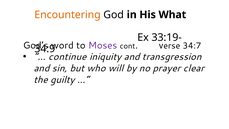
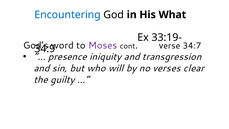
Encountering colour: orange -> blue
continue: continue -> presence
prayer: prayer -> verses
